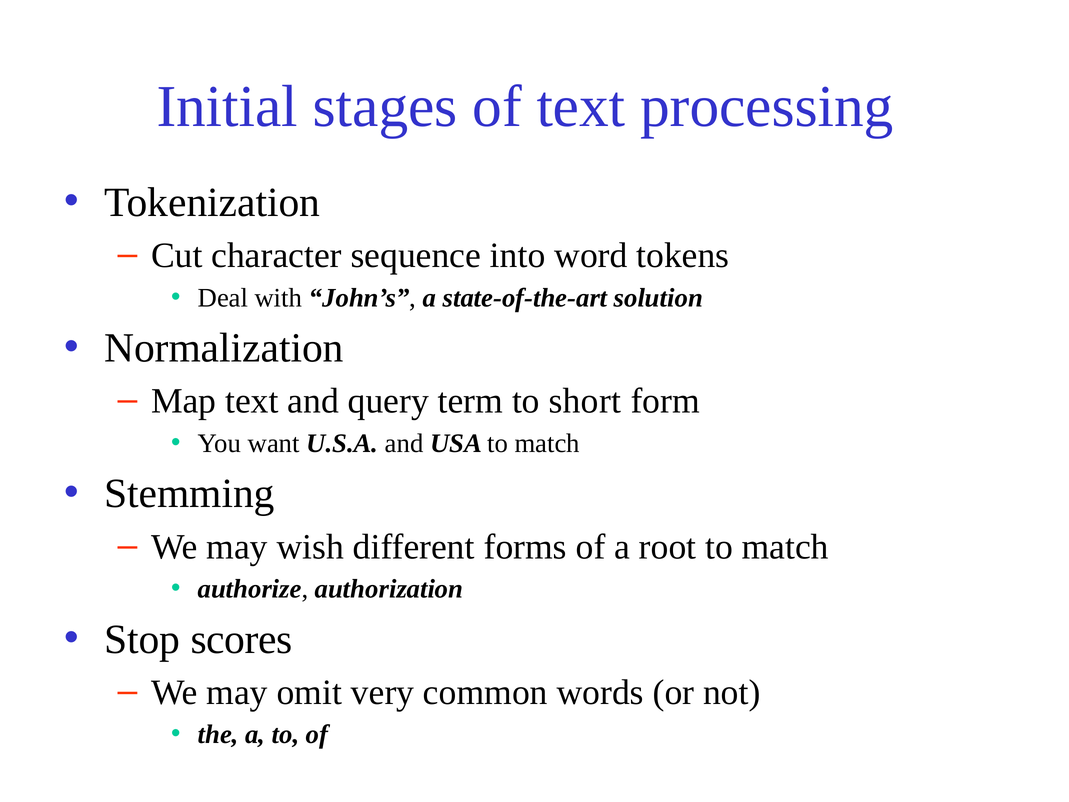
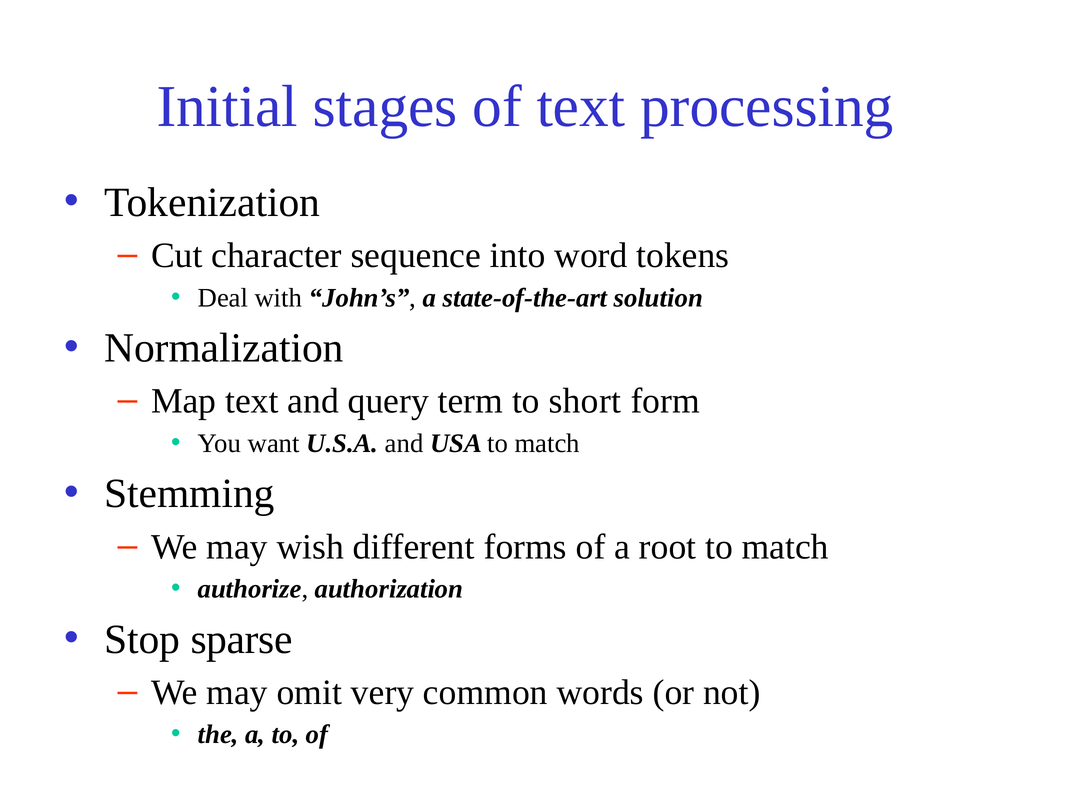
scores: scores -> sparse
